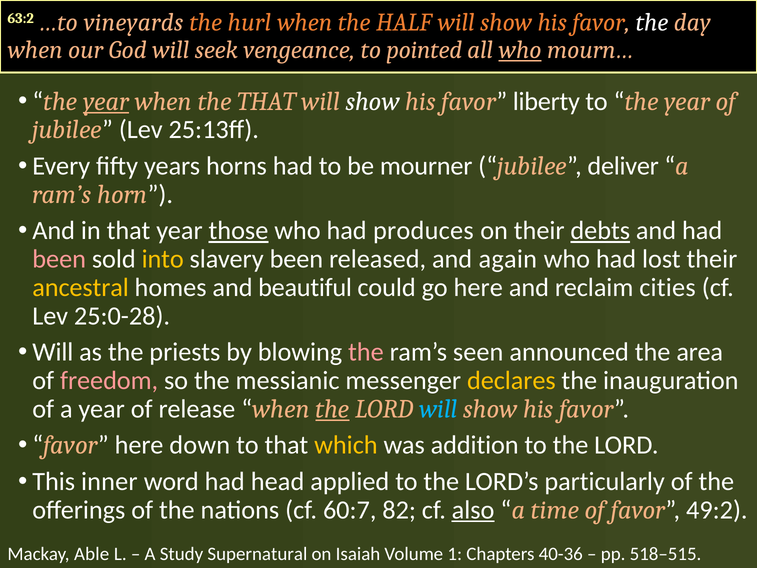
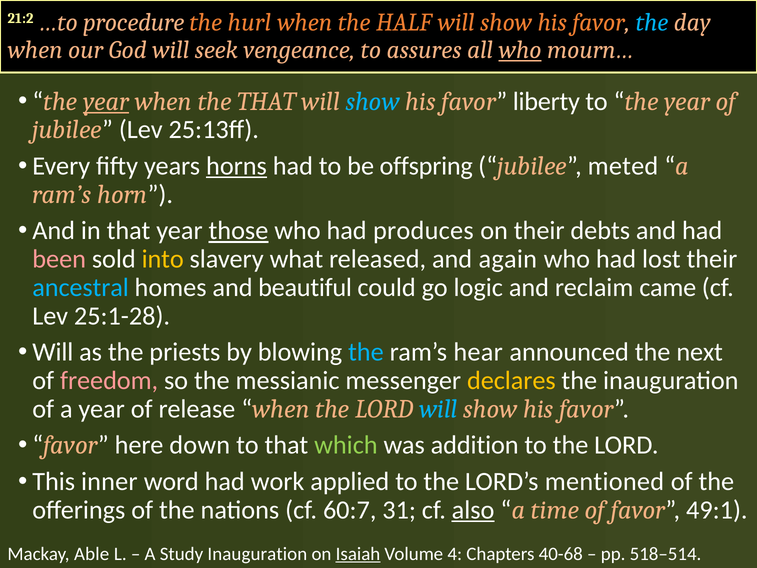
63:2: 63:2 -> 21:2
vineyards: vineyards -> procedure
the at (652, 22) colour: white -> light blue
pointed: pointed -> assures
show at (373, 101) colour: white -> light blue
horns underline: none -> present
mourner: mourner -> offspring
deliver: deliver -> meted
debts underline: present -> none
slavery been: been -> what
ancestral colour: yellow -> light blue
go here: here -> logic
cities: cities -> came
25:0-28: 25:0-28 -> 25:1-28
the at (366, 352) colour: pink -> light blue
seen: seen -> hear
area: area -> next
the at (332, 409) underline: present -> none
which colour: yellow -> light green
head: head -> work
particularly: particularly -> mentioned
82: 82 -> 31
49:2: 49:2 -> 49:1
Study Supernatural: Supernatural -> Inauguration
Isaiah underline: none -> present
1: 1 -> 4
40-36: 40-36 -> 40-68
518–515: 518–515 -> 518–514
